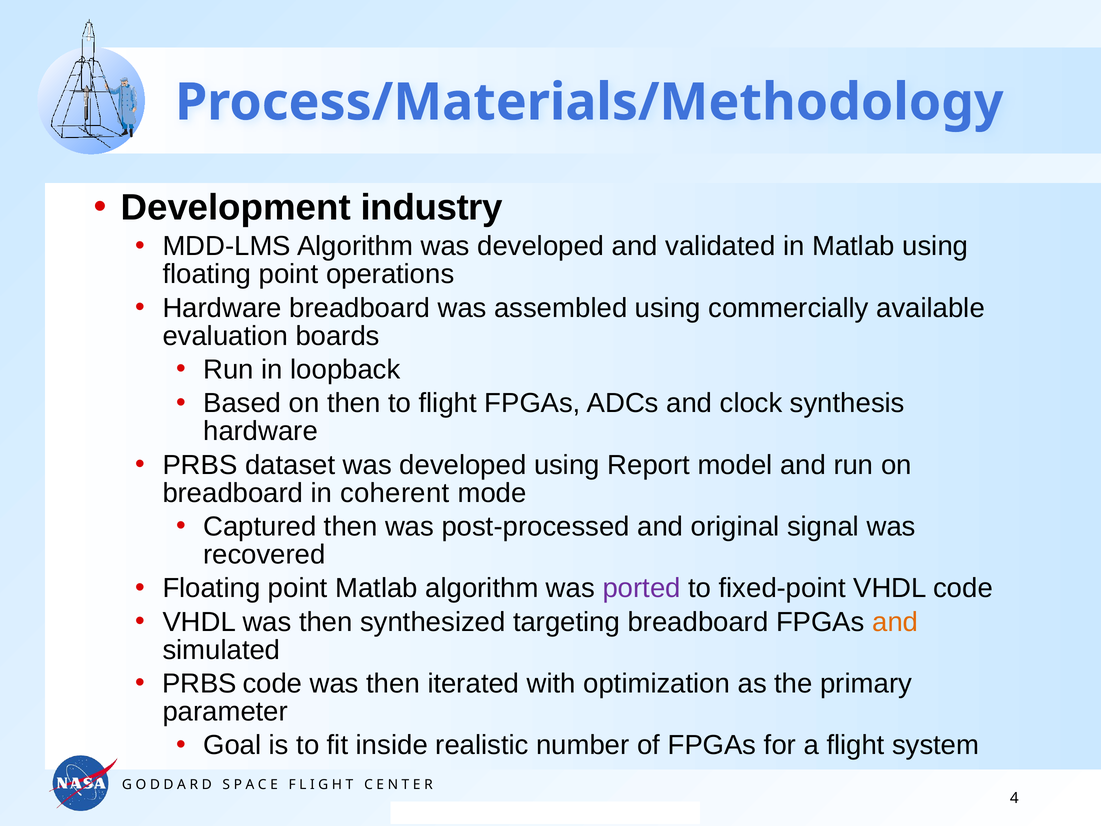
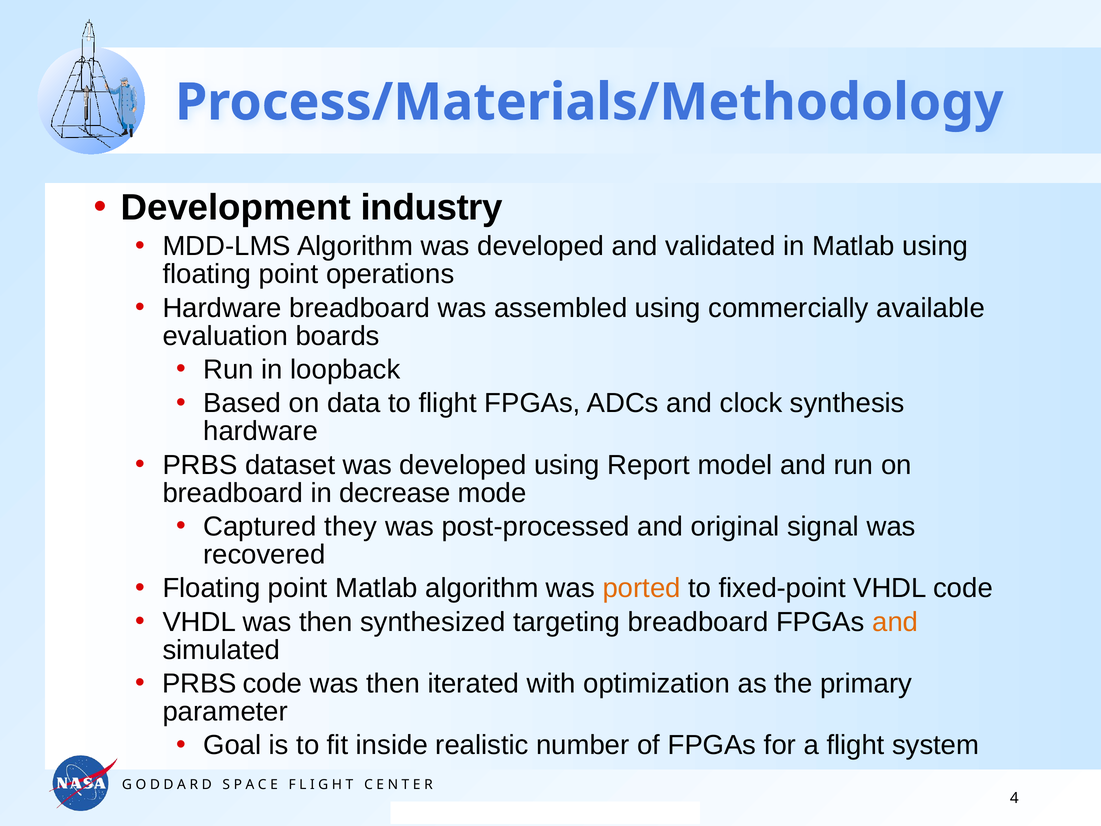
on then: then -> data
coherent: coherent -> decrease
Captured then: then -> they
ported colour: purple -> orange
